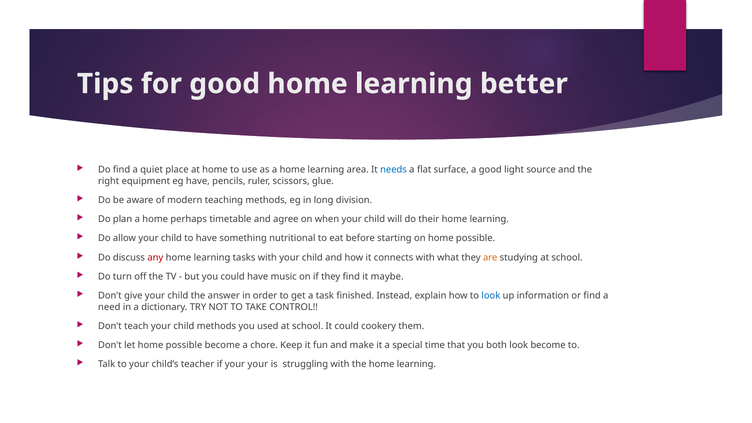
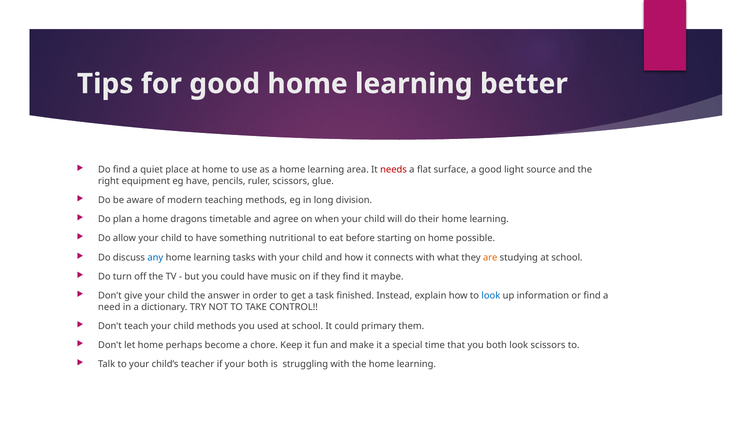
needs colour: blue -> red
perhaps: perhaps -> dragons
any colour: red -> blue
cookery: cookery -> primary
let home possible: possible -> perhaps
look become: become -> scissors
your your: your -> both
